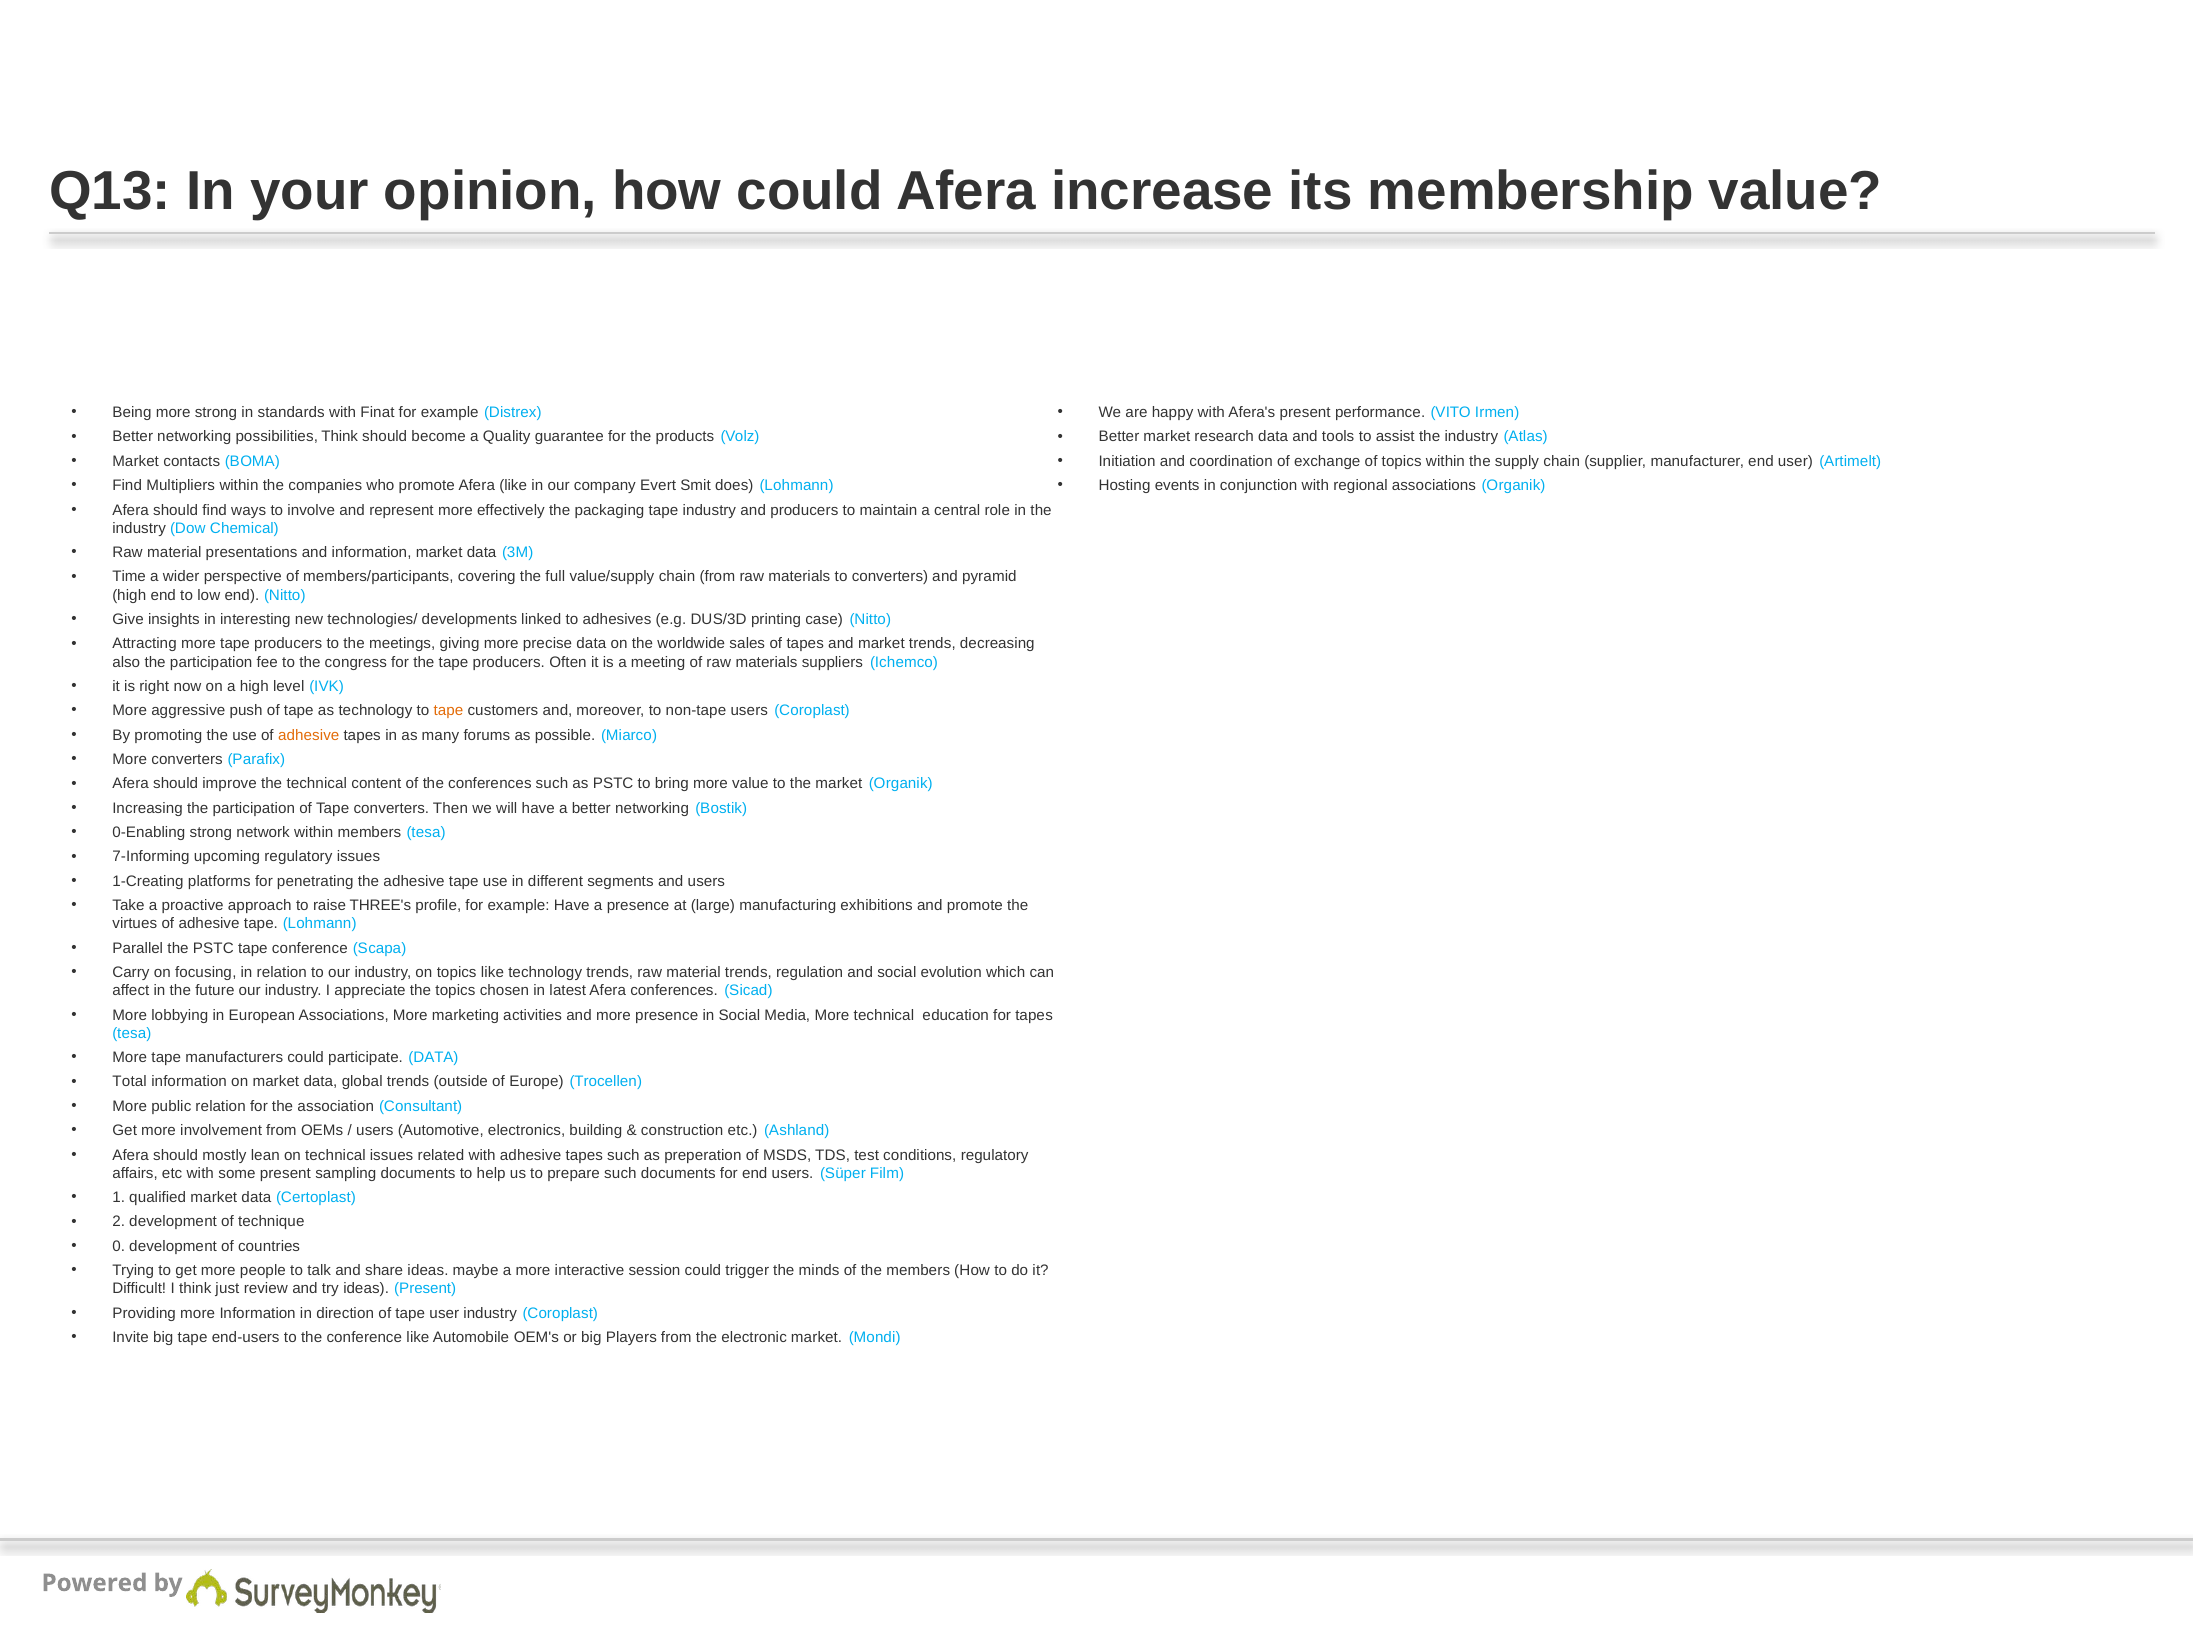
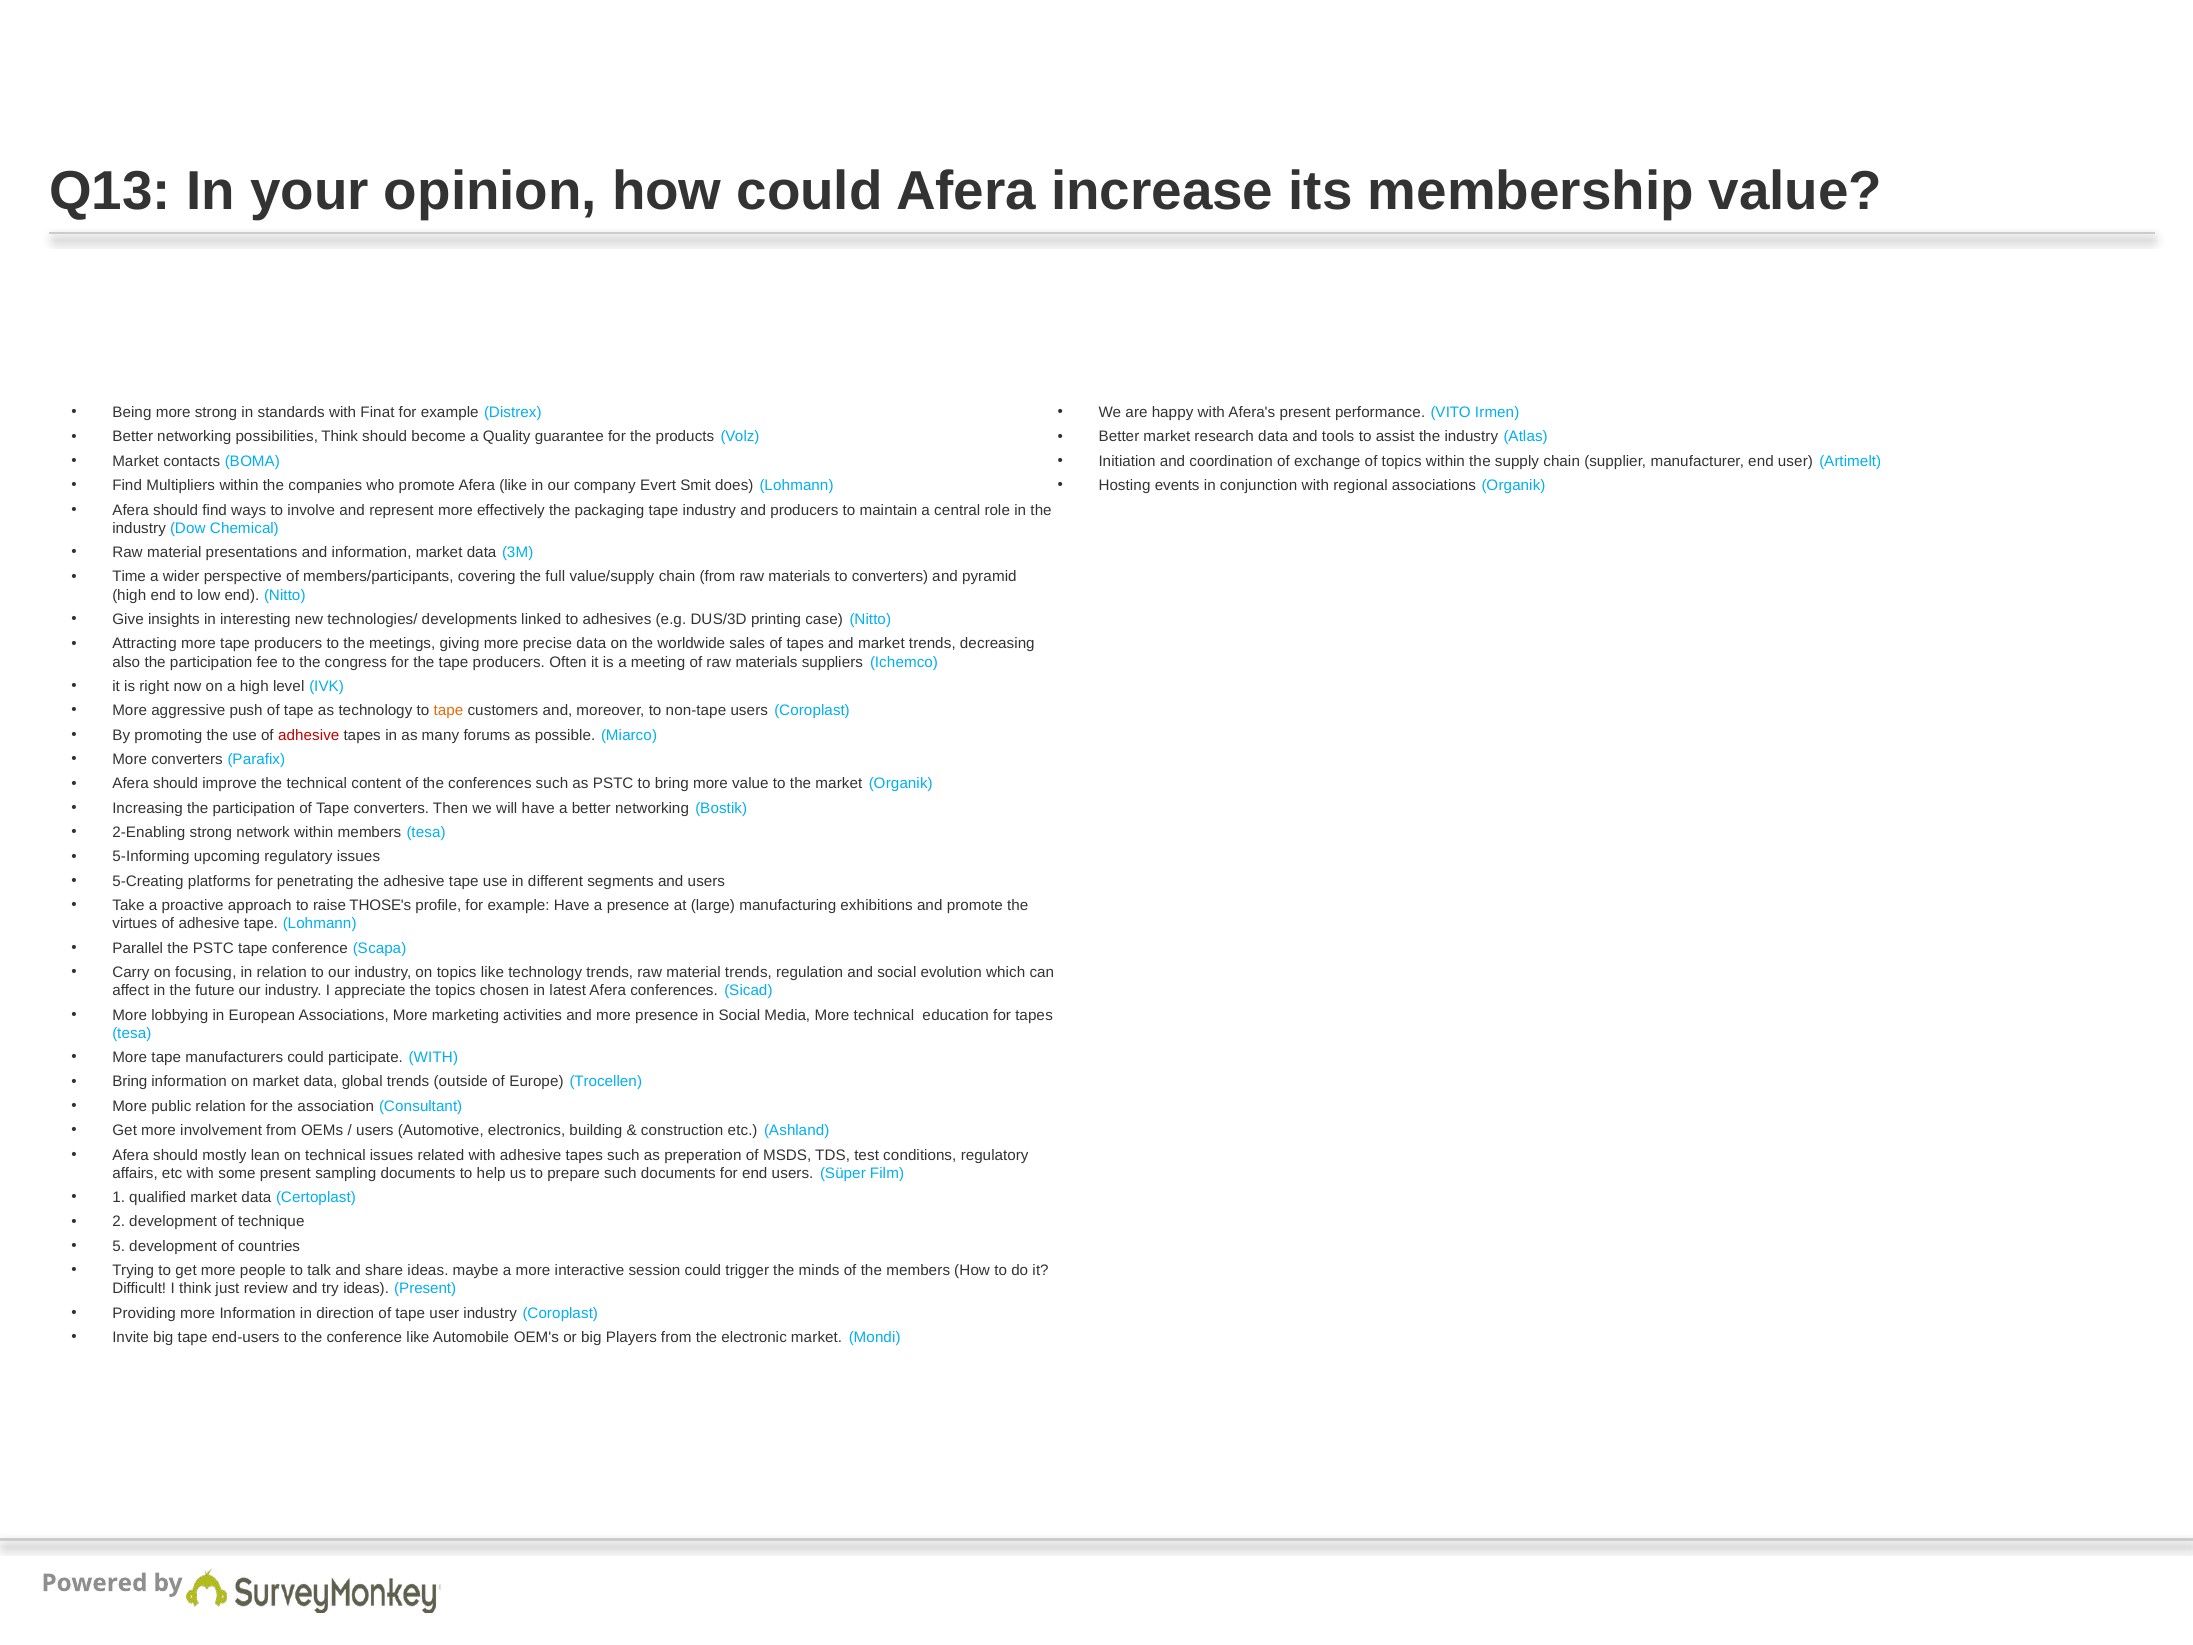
adhesive at (309, 735) colour: orange -> red
0-Enabling: 0-Enabling -> 2-Enabling
7-Informing: 7-Informing -> 5-Informing
1-Creating: 1-Creating -> 5-Creating
THREE's: THREE's -> THOSE's
participate DATA: DATA -> WITH
Total at (130, 1082): Total -> Bring
0: 0 -> 5
